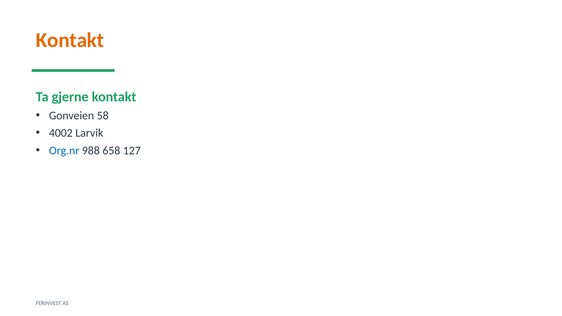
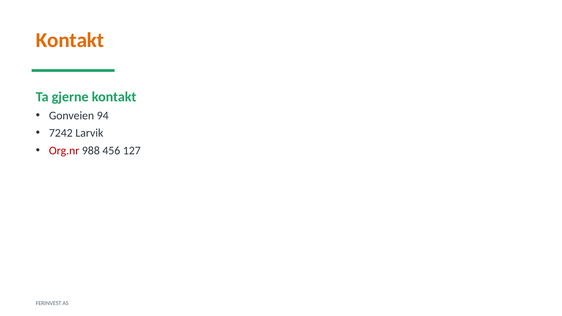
58: 58 -> 94
4002: 4002 -> 7242
Org.nr colour: blue -> red
658: 658 -> 456
